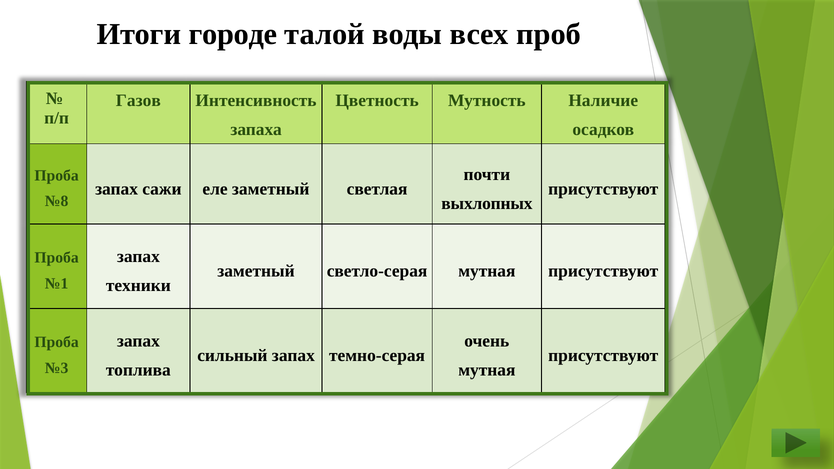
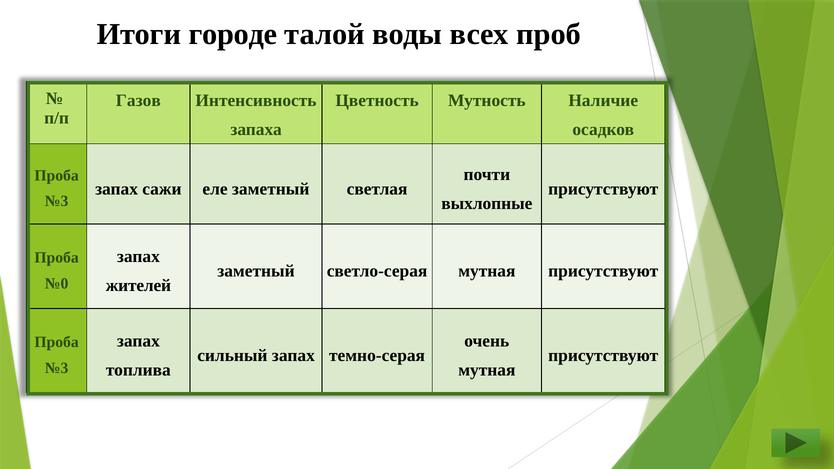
№8 at (57, 201): №8 -> №3
выхлопных: выхлопных -> выхлопные
№1: №1 -> №0
техники: техники -> жителей
